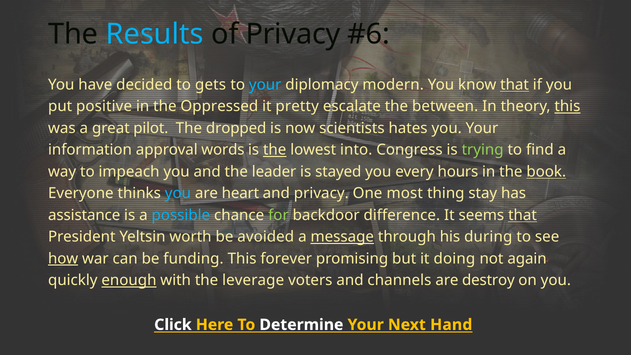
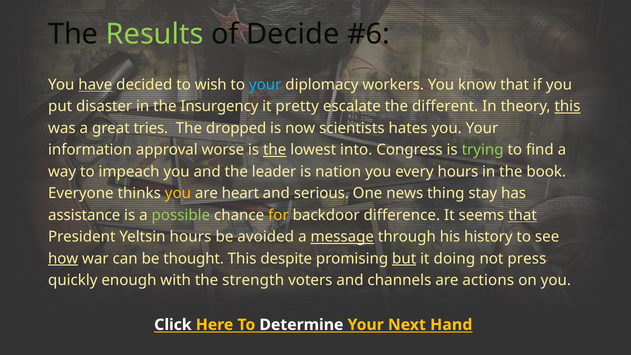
Results colour: light blue -> light green
of Privacy: Privacy -> Decide
have underline: none -> present
gets: gets -> wish
modern: modern -> workers
that at (515, 85) underline: present -> none
positive: positive -> disaster
Oppressed: Oppressed -> Insurgency
between: between -> different
pilot: pilot -> tries
words: words -> worse
stayed: stayed -> nation
book underline: present -> none
you at (178, 193) colour: light blue -> yellow
and privacy: privacy -> serious
most: most -> news
possible colour: light blue -> light green
for colour: light green -> yellow
Yeltsin worth: worth -> hours
during: during -> history
funding: funding -> thought
forever: forever -> despite
but underline: none -> present
again: again -> press
enough underline: present -> none
leverage: leverage -> strength
destroy: destroy -> actions
